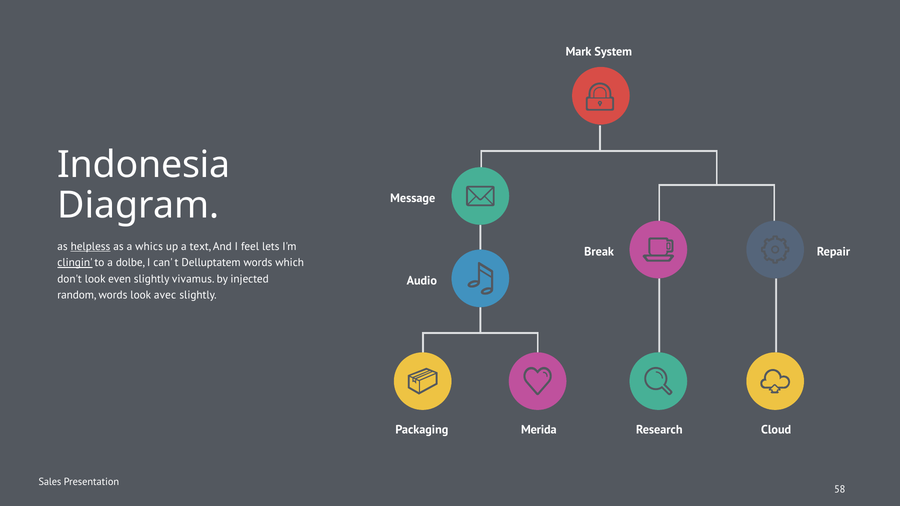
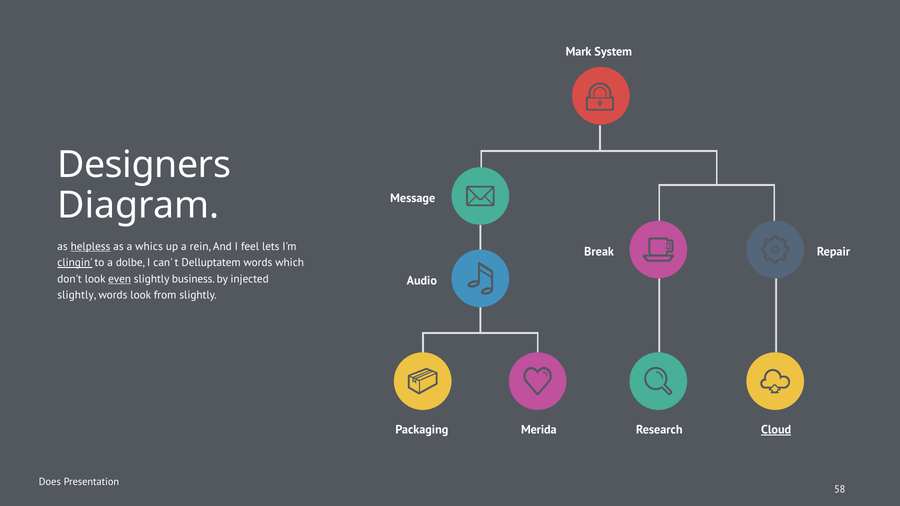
Indonesia: Indonesia -> Designers
text: text -> rein
even underline: none -> present
vivamus: vivamus -> business
random at (77, 295): random -> slightly
avec: avec -> from
Cloud underline: none -> present
Sales: Sales -> Does
